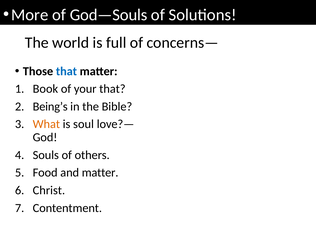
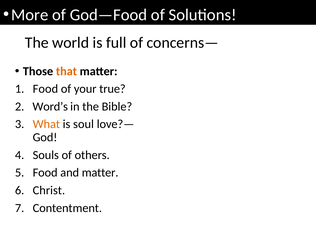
God—Souls: God—Souls -> God—Food
that at (66, 71) colour: blue -> orange
Book at (45, 89): Book -> Food
your that: that -> true
Being’s: Being’s -> Word’s
